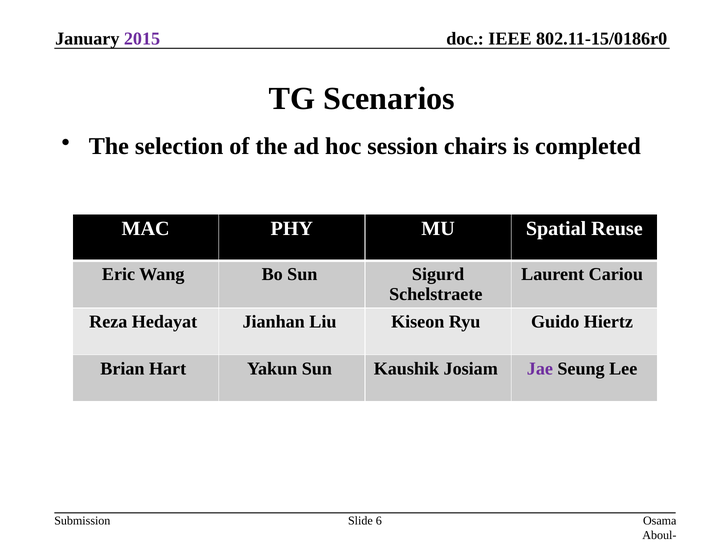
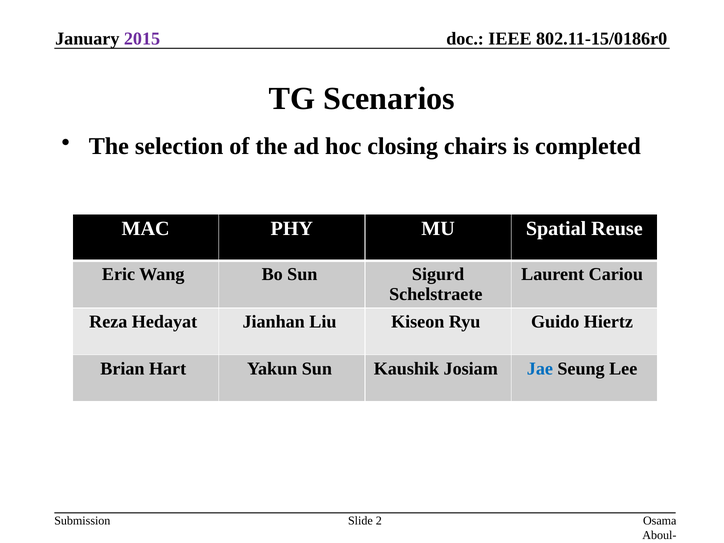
session: session -> closing
Jae colour: purple -> blue
6: 6 -> 2
